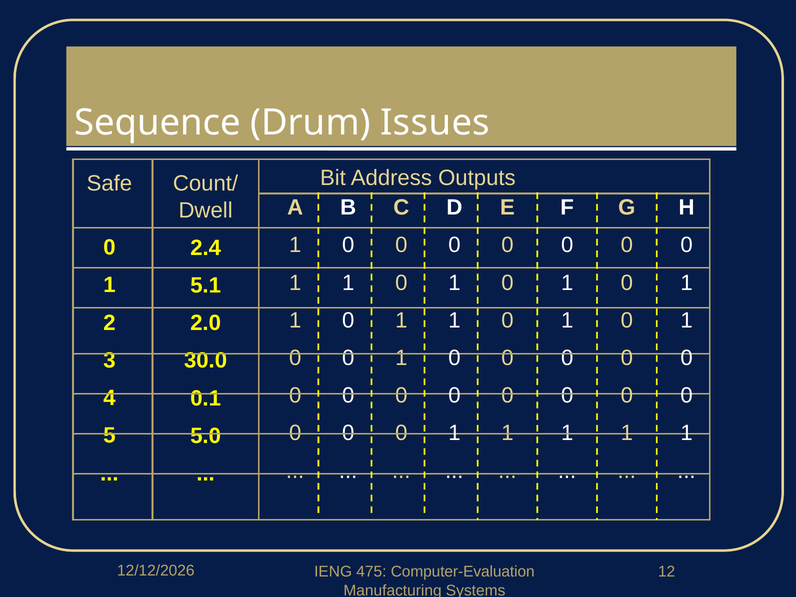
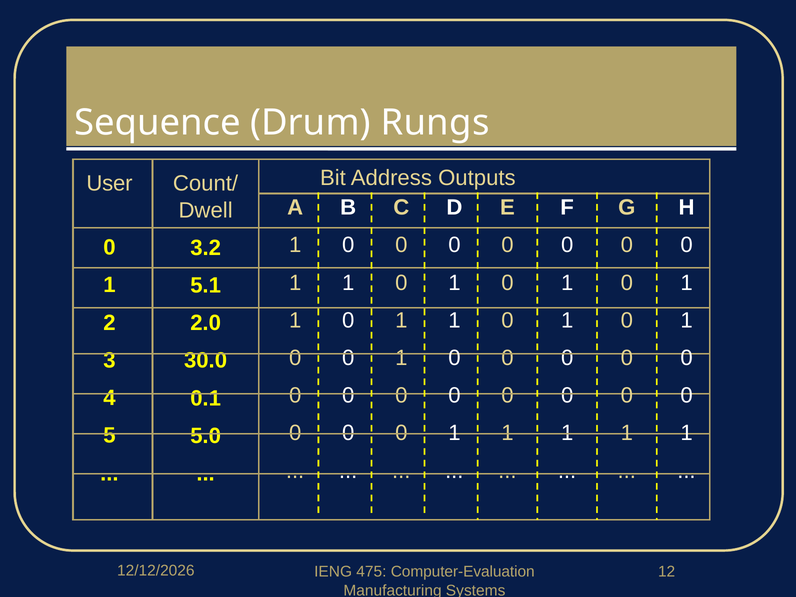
Issues: Issues -> Rungs
Safe: Safe -> User
2.4: 2.4 -> 3.2
